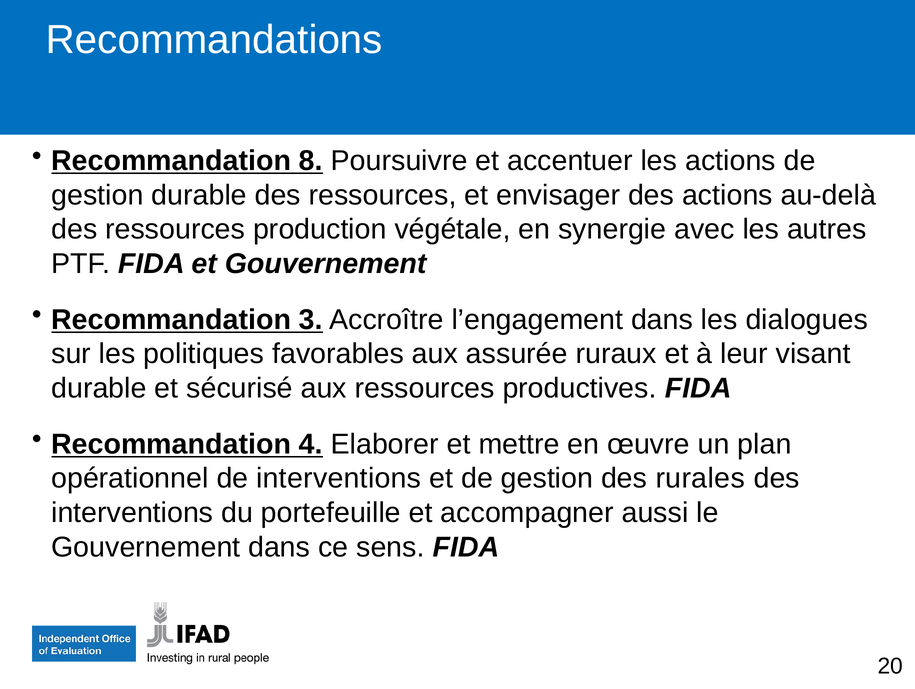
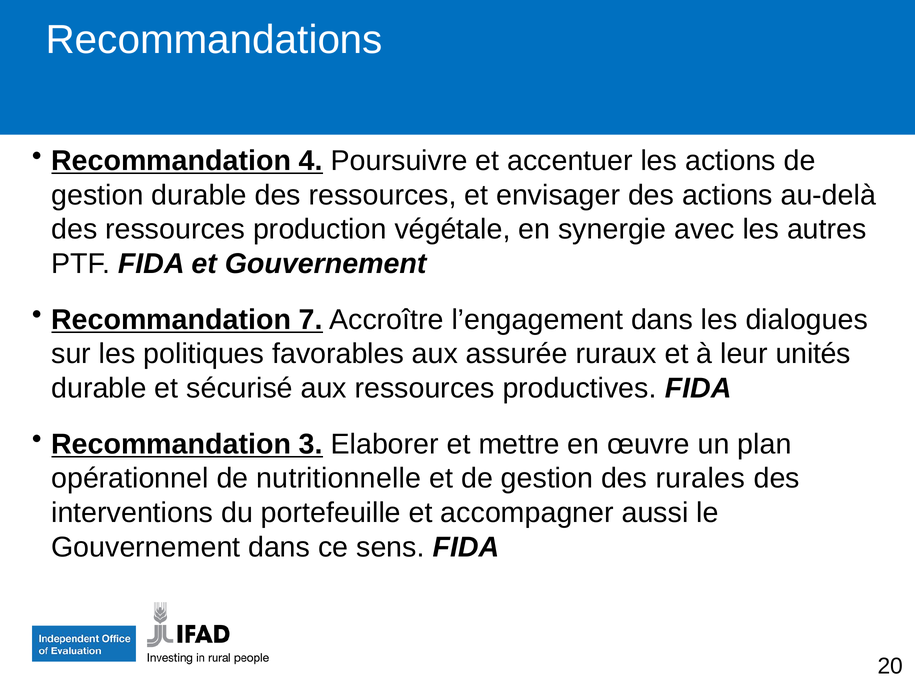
8: 8 -> 4
3: 3 -> 7
visant: visant -> unités
4: 4 -> 3
de interventions: interventions -> nutritionnelle
